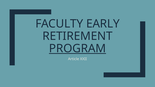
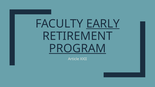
EARLY underline: none -> present
